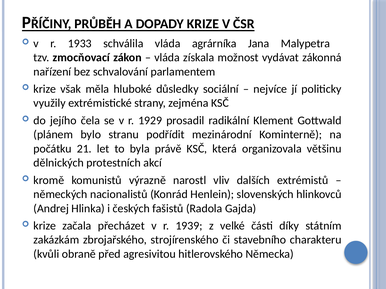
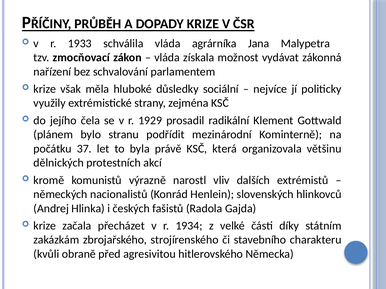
21: 21 -> 37
1939: 1939 -> 1934
